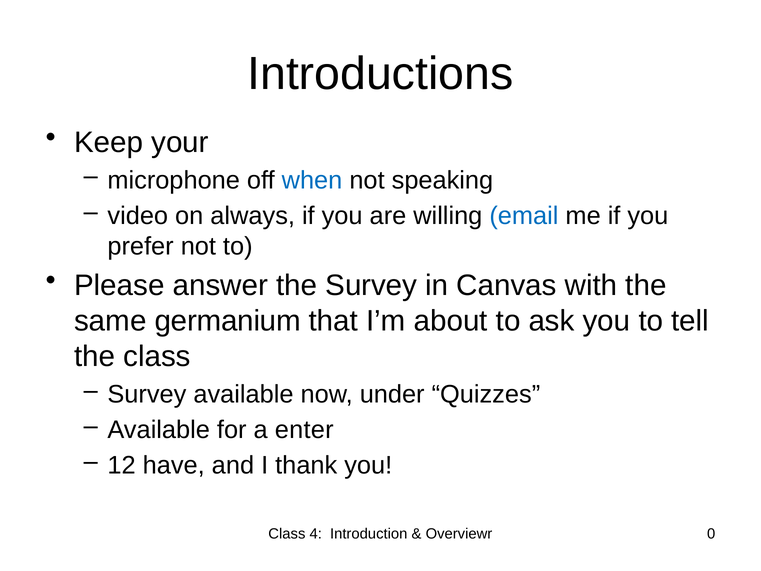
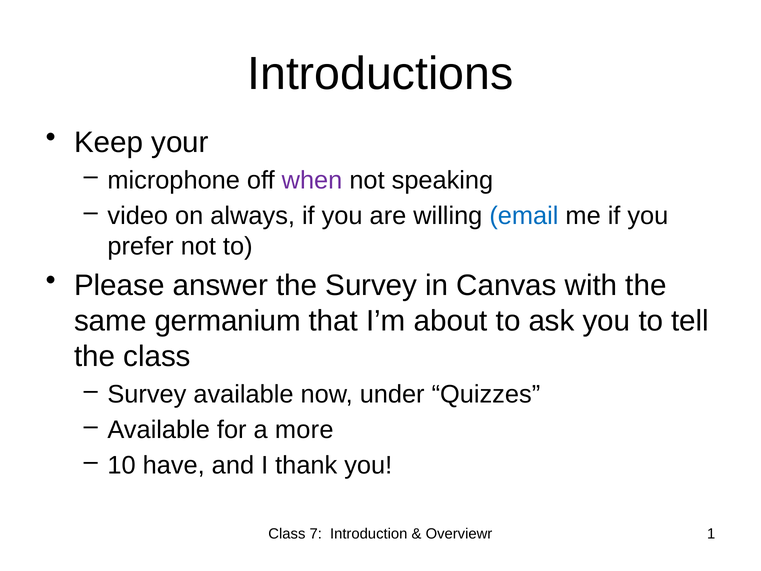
when colour: blue -> purple
enter: enter -> more
12: 12 -> 10
4: 4 -> 7
0: 0 -> 1
